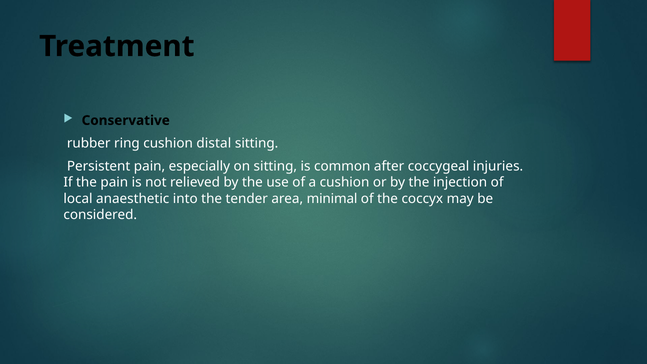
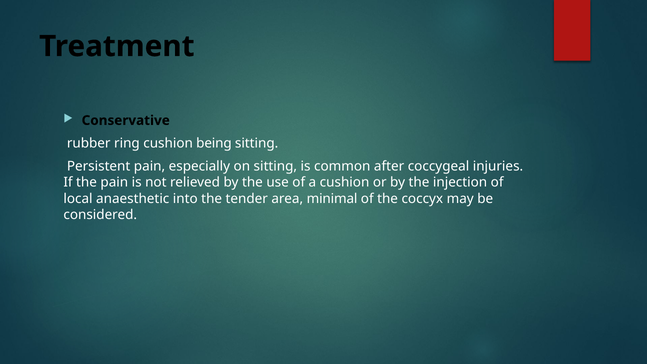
distal: distal -> being
